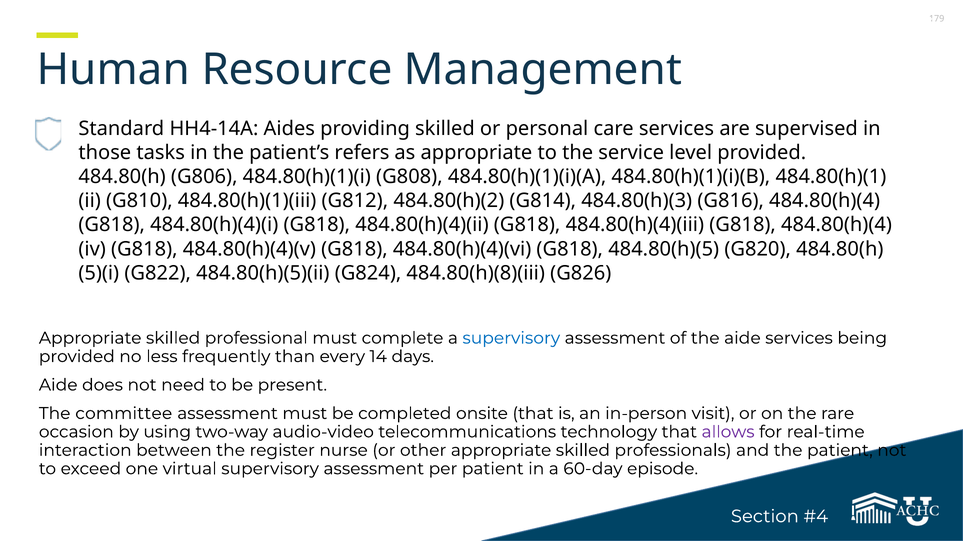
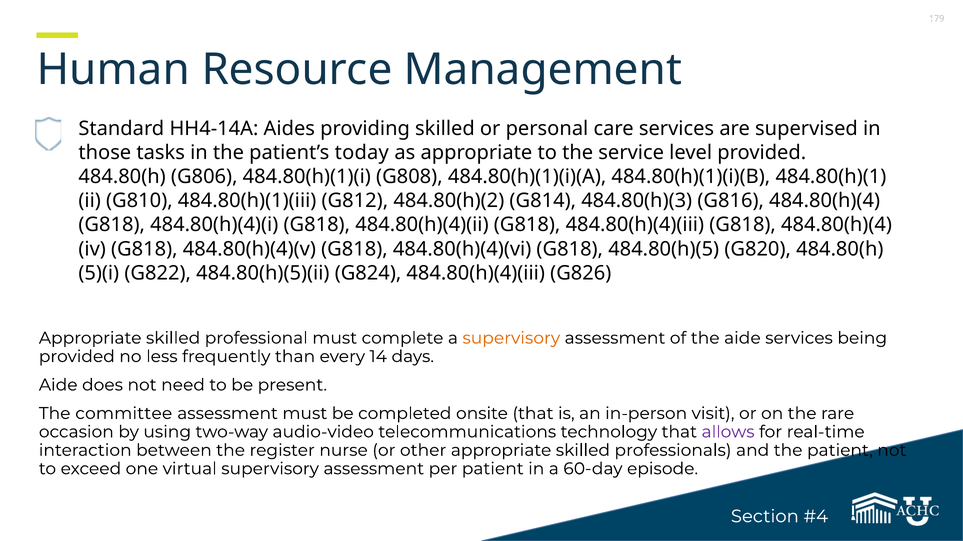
refers: refers -> today
G824 484.80(h)(8)(iii: 484.80(h)(8)(iii -> 484.80(h)(4)(iii
supervisory at (511, 338) colour: blue -> orange
